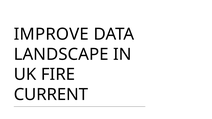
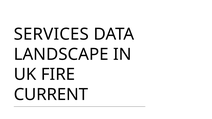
IMPROVE: IMPROVE -> SERVICES
